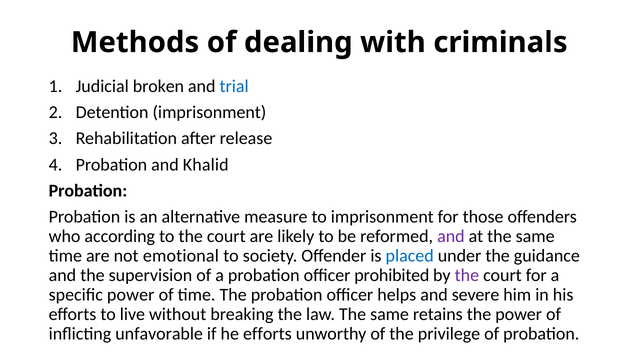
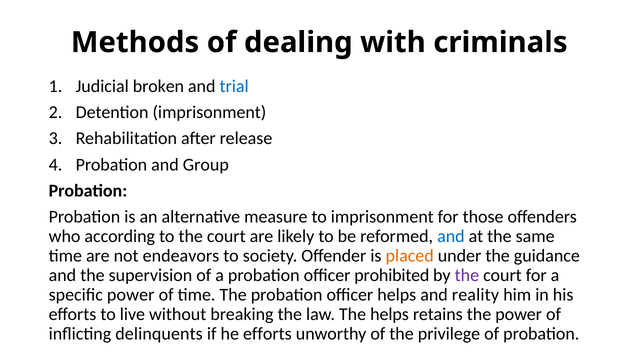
Khalid: Khalid -> Group
and at (451, 236) colour: purple -> blue
emotional: emotional -> endeavors
placed colour: blue -> orange
severe: severe -> reality
law The same: same -> helps
unfavorable: unfavorable -> delinquents
